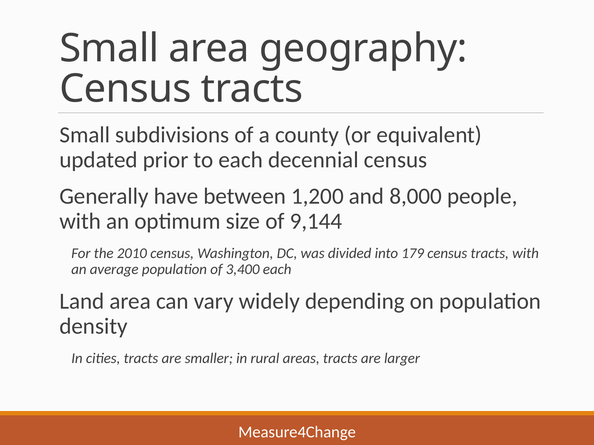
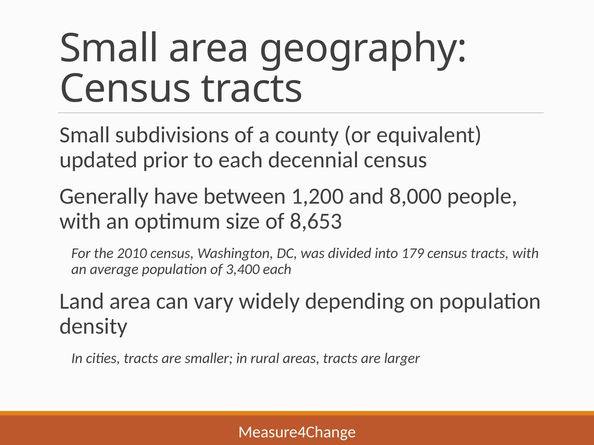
9,144: 9,144 -> 8,653
